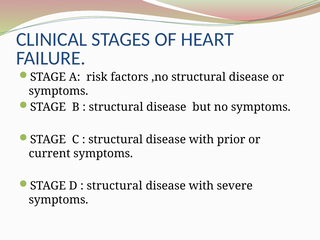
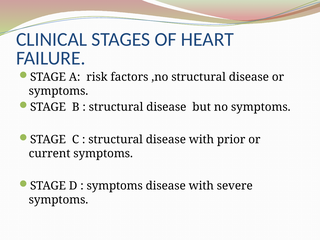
structural at (115, 186): structural -> symptoms
